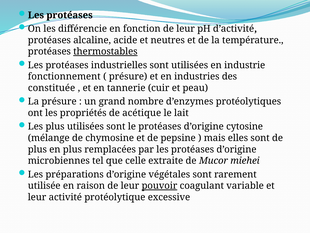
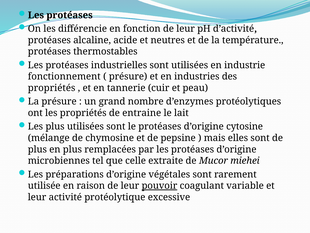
thermostables underline: present -> none
constituée at (52, 88): constituée -> propriétés
acétique: acétique -> entraine
